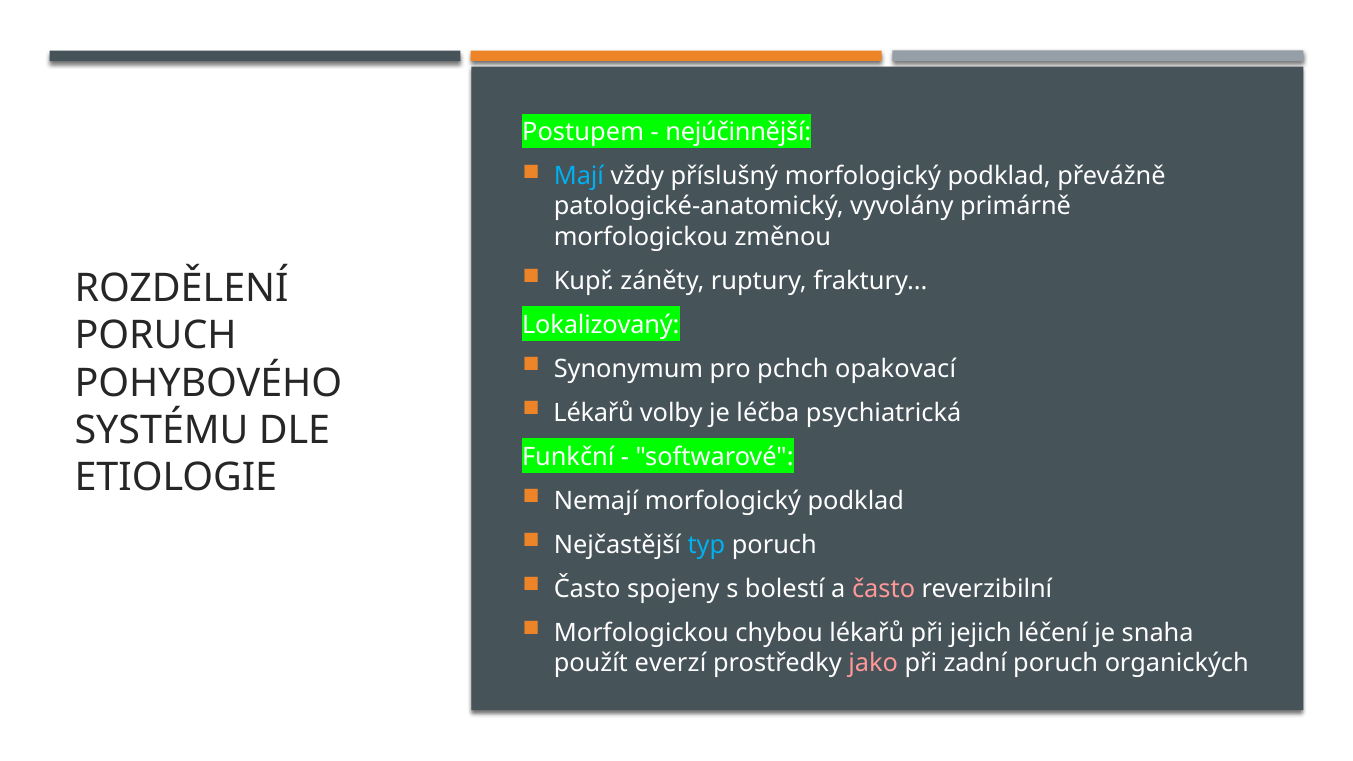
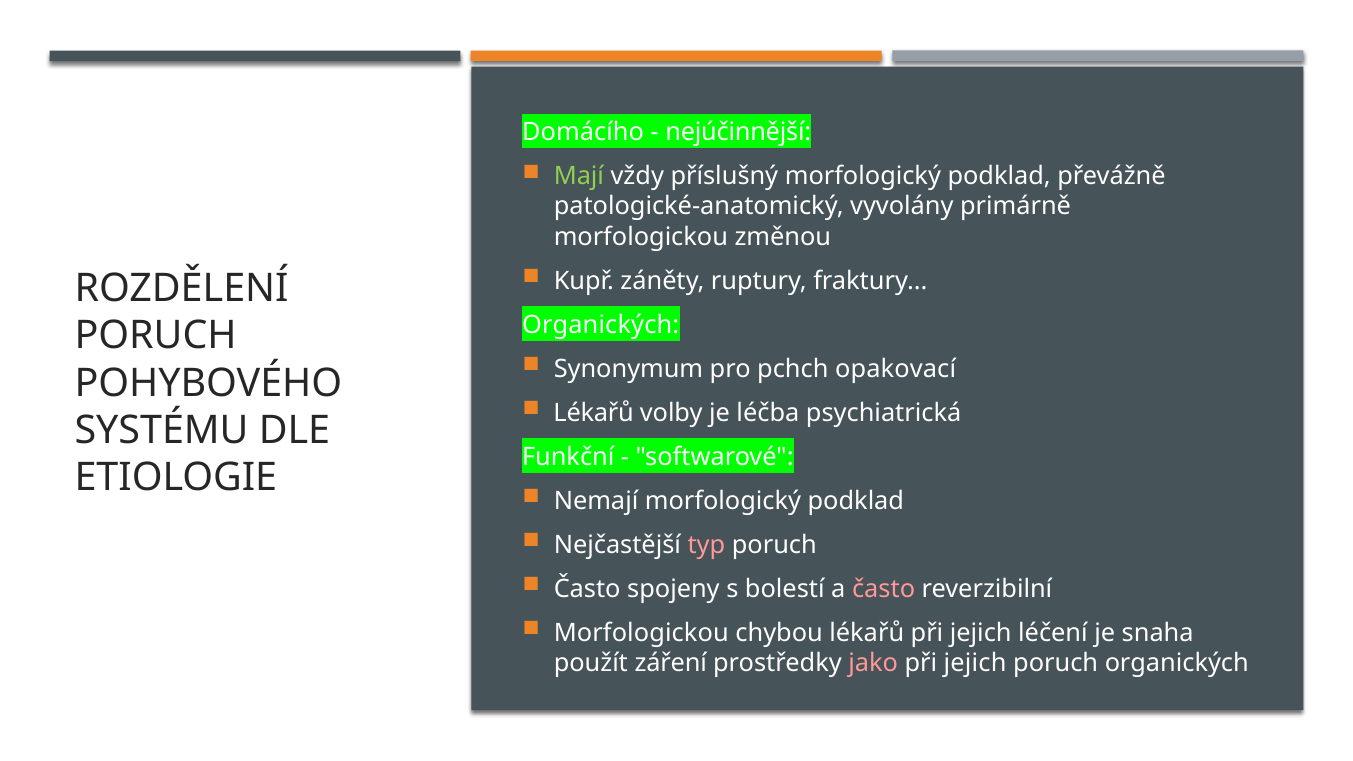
Postupem: Postupem -> Domácího
Mají colour: light blue -> light green
Lokalizovaný at (601, 325): Lokalizovaný -> Organických
typ colour: light blue -> pink
everzí: everzí -> záření
zadní at (975, 663): zadní -> jejich
